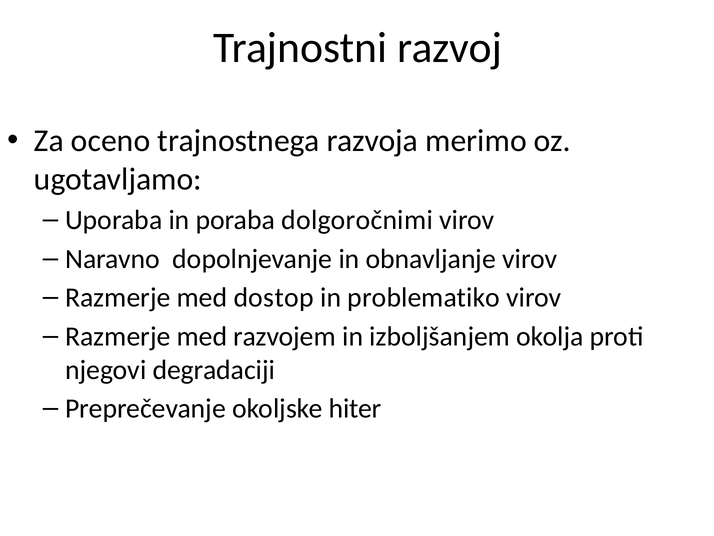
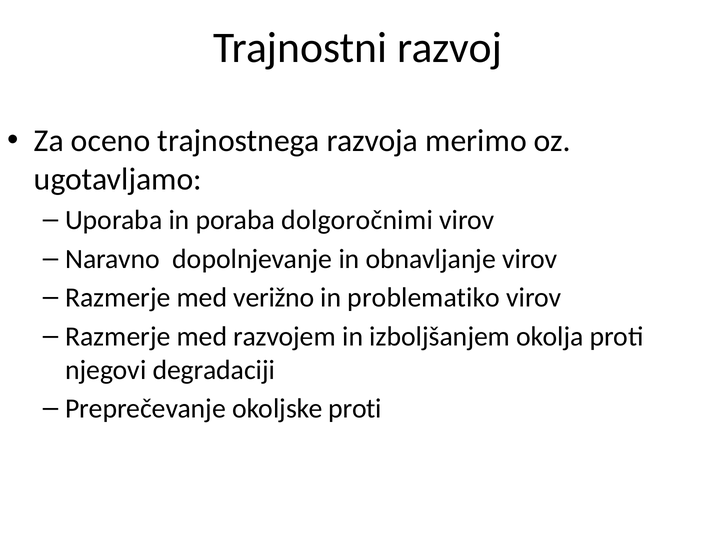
dostop: dostop -> verižno
okoljske hiter: hiter -> proti
